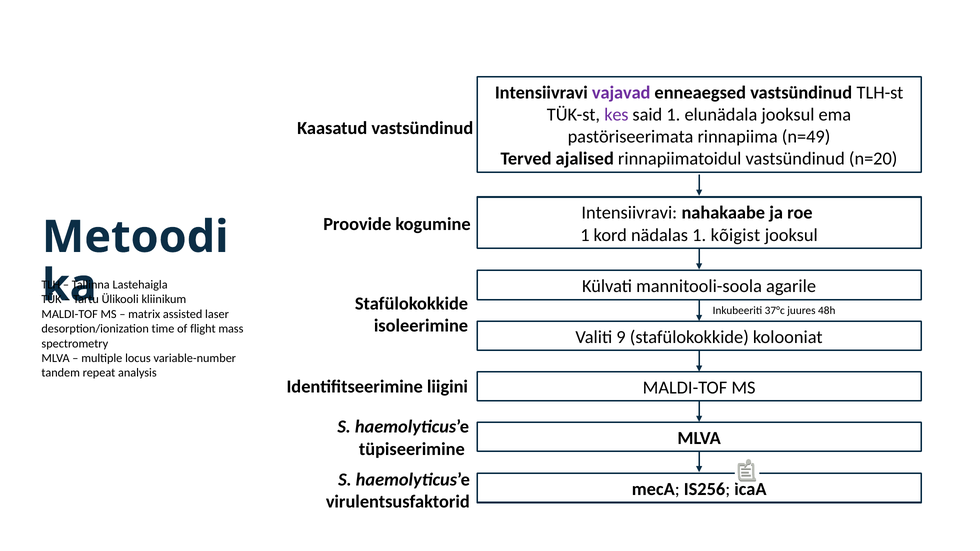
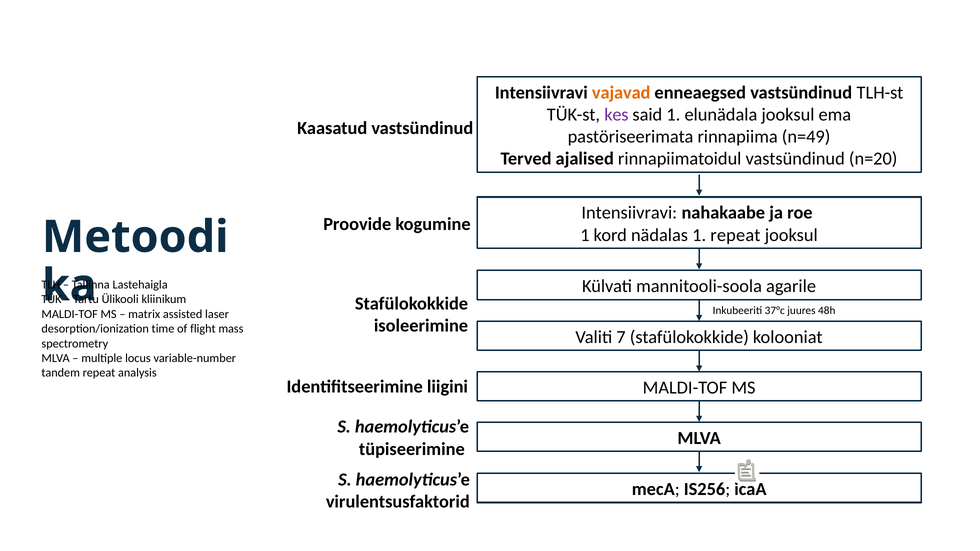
vajavad colour: purple -> orange
1 kõigist: kõigist -> repeat
9: 9 -> 7
